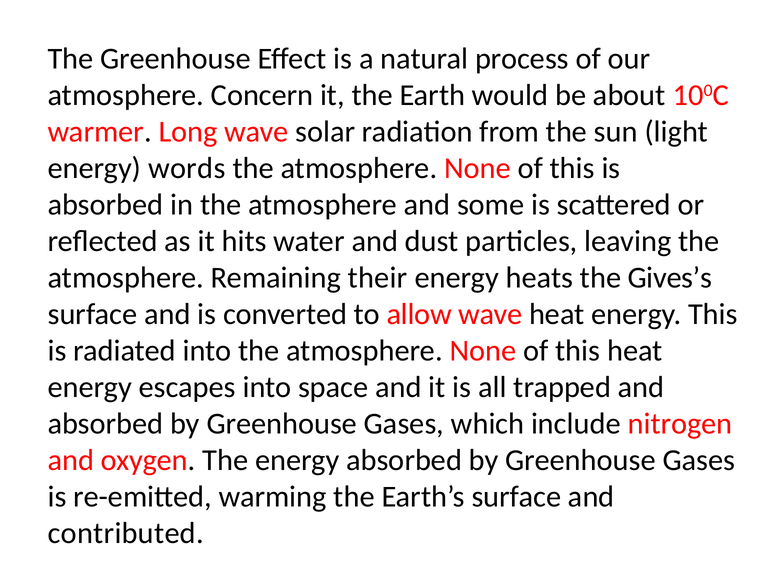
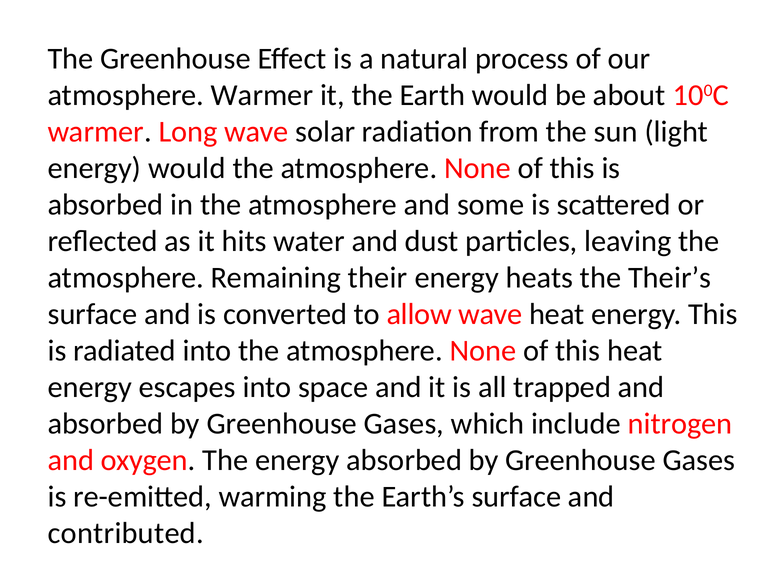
atmosphere Concern: Concern -> Warmer
energy words: words -> would
Gives’s: Gives’s -> Their’s
